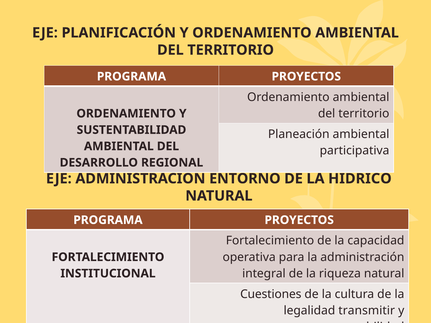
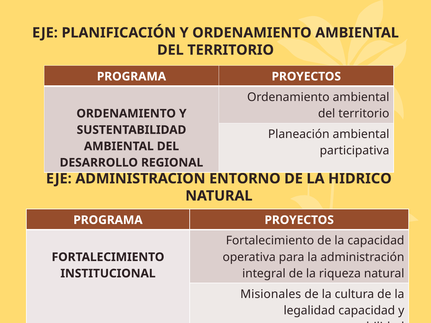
Cuestiones: Cuestiones -> Misionales
legalidad transmitir: transmitir -> capacidad
